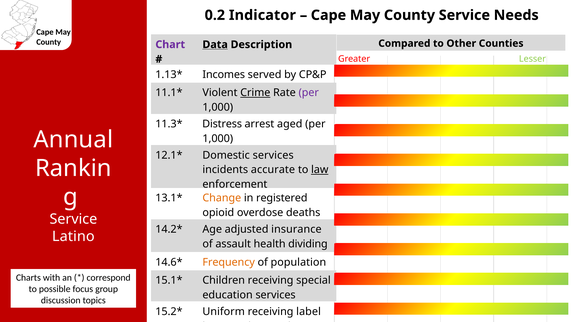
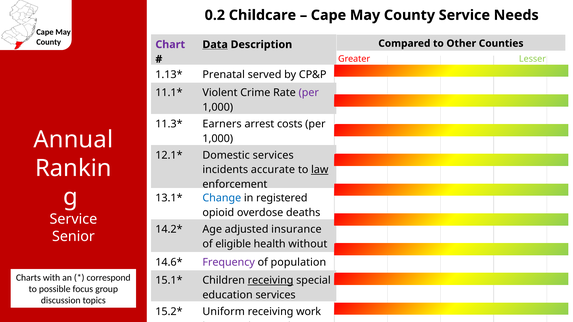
Indicator: Indicator -> Childcare
Incomes: Incomes -> Prenatal
Crime underline: present -> none
Distress: Distress -> Earners
aged: aged -> costs
Change colour: orange -> blue
Latino: Latino -> Senior
assault: assault -> eligible
dividing: dividing -> without
Frequency colour: orange -> purple
receiving at (271, 281) underline: none -> present
label: label -> work
